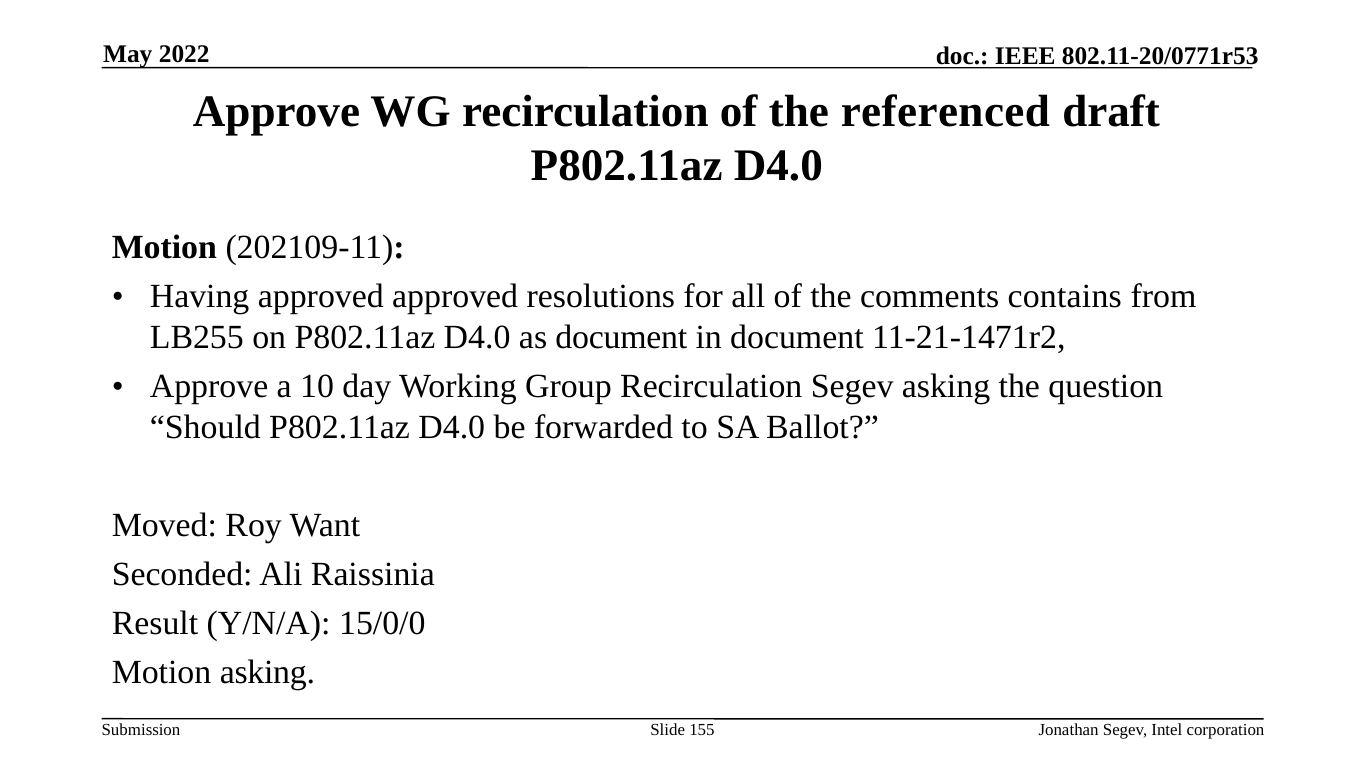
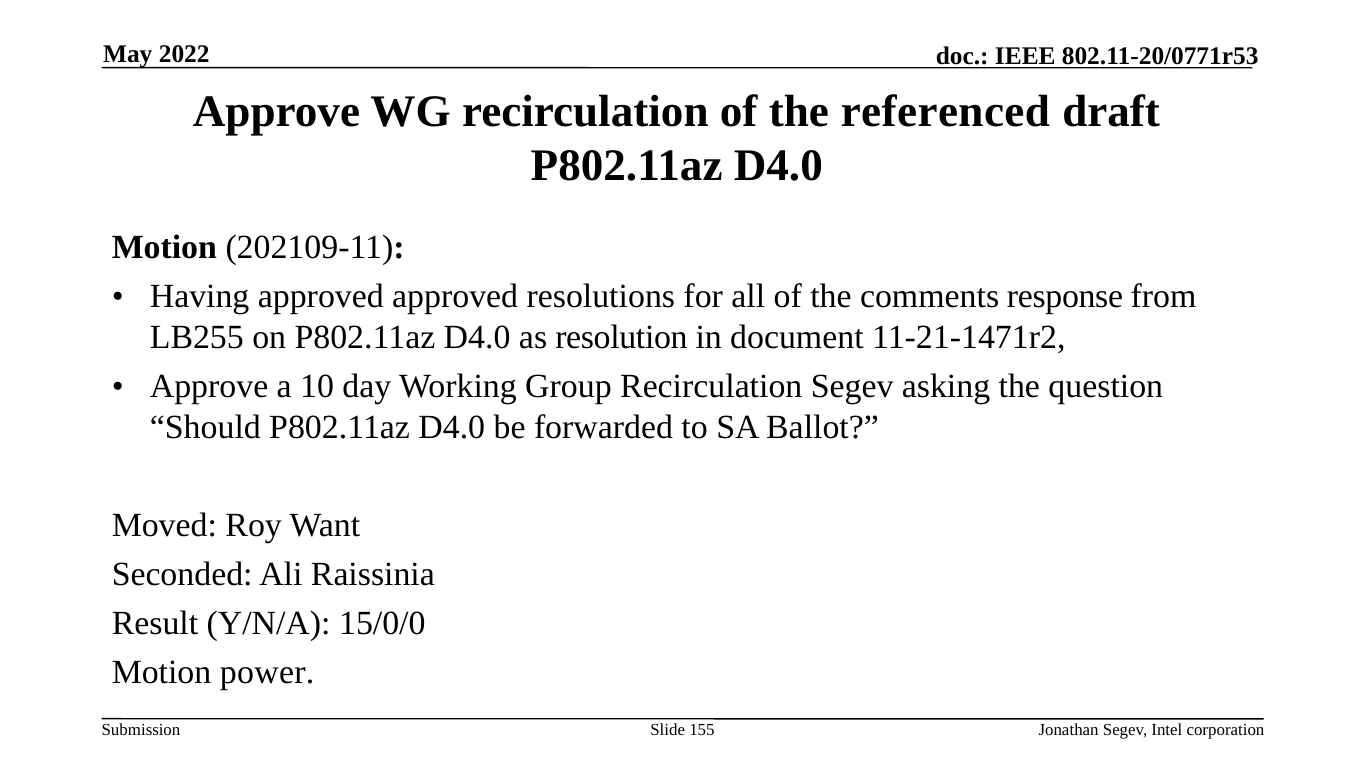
contains: contains -> response
as document: document -> resolution
Motion asking: asking -> power
